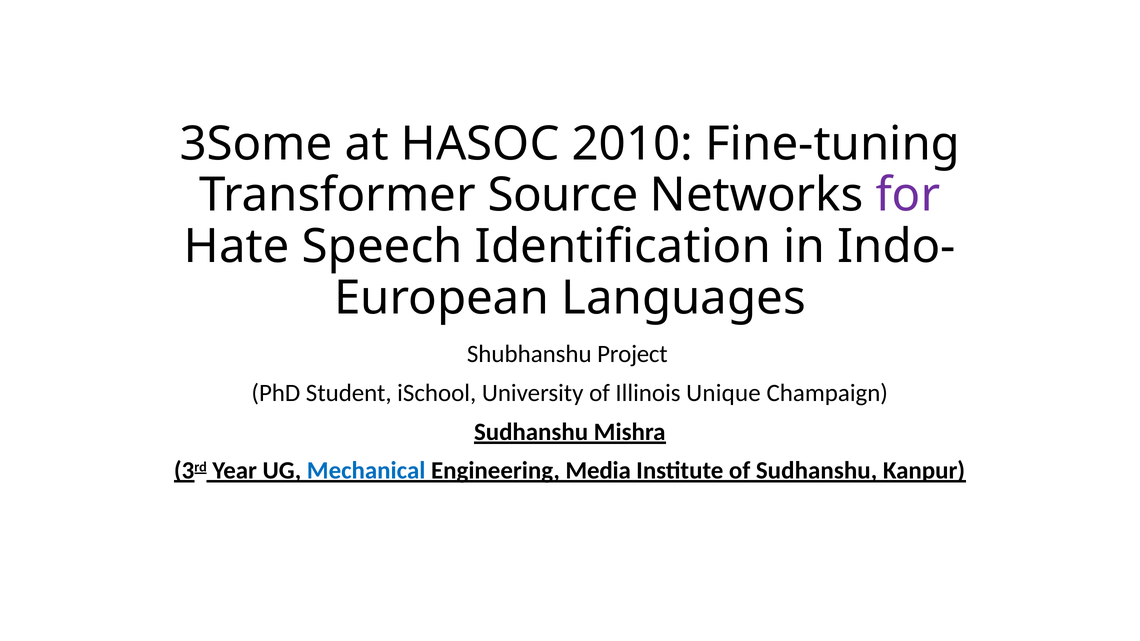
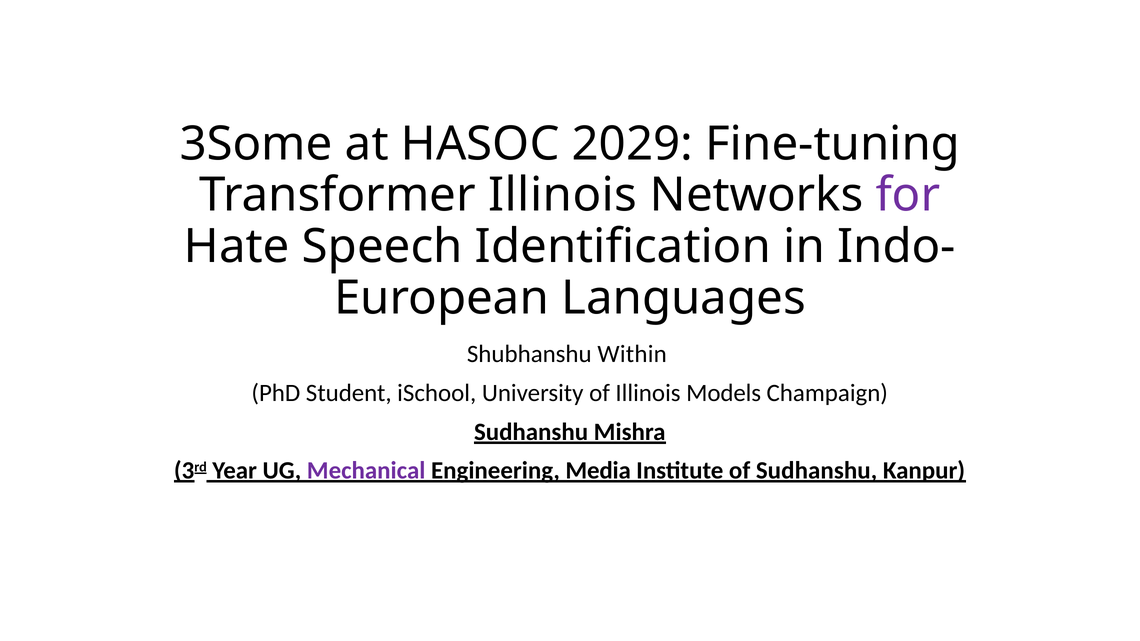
2010: 2010 -> 2029
Transformer Source: Source -> Illinois
Project: Project -> Within
Unique: Unique -> Models
Mechanical colour: blue -> purple
